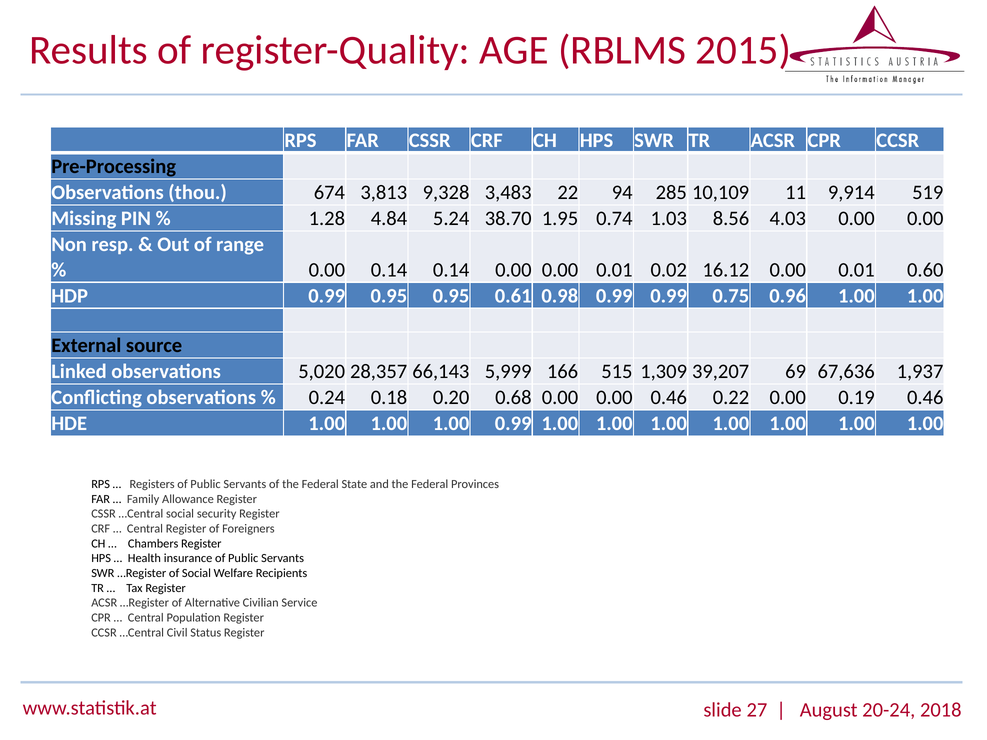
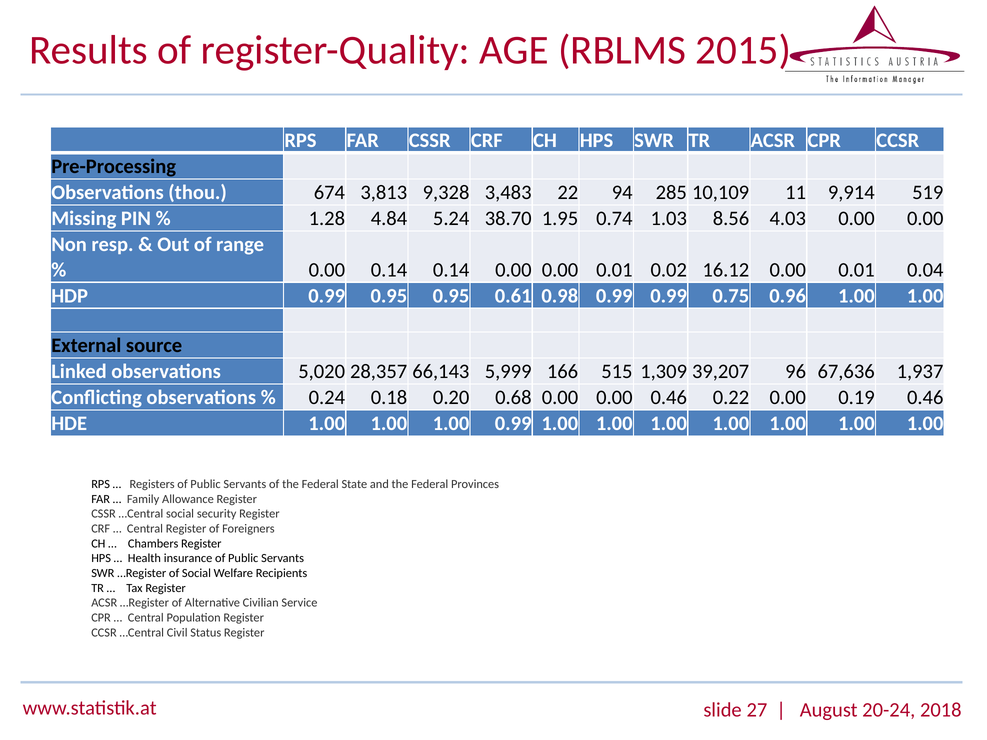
0.60: 0.60 -> 0.04
69: 69 -> 96
